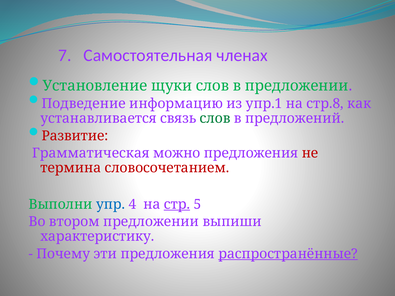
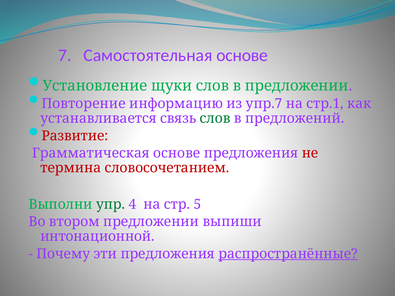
Самостоятельная членах: членах -> основе
Подведение: Подведение -> Повторение
упр.1: упр.1 -> упр.7
стр.8: стр.8 -> стр.1
Грамматическая можно: можно -> основе
упр colour: blue -> green
стр underline: present -> none
характеристику: характеристику -> интонационной
